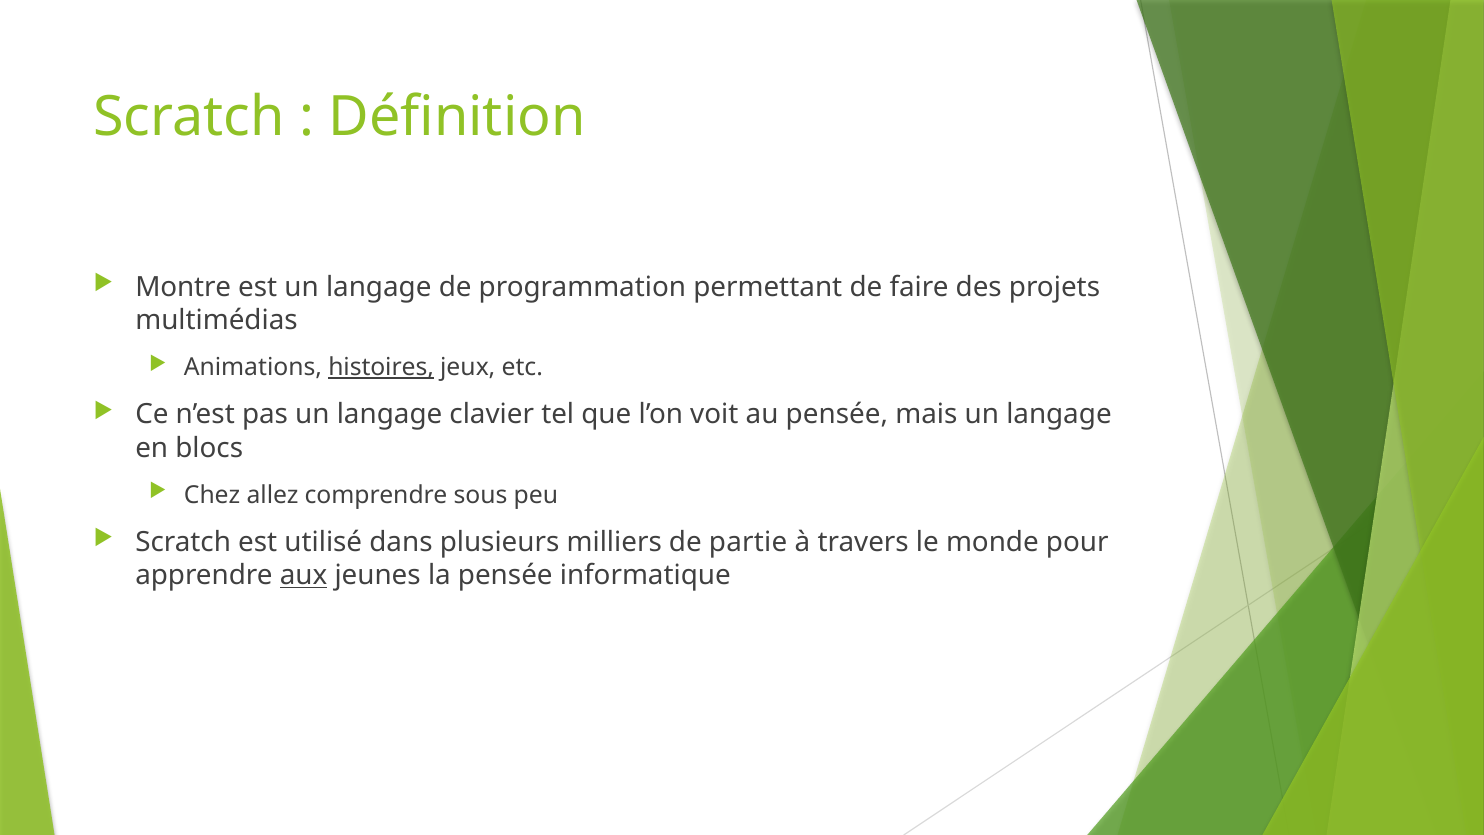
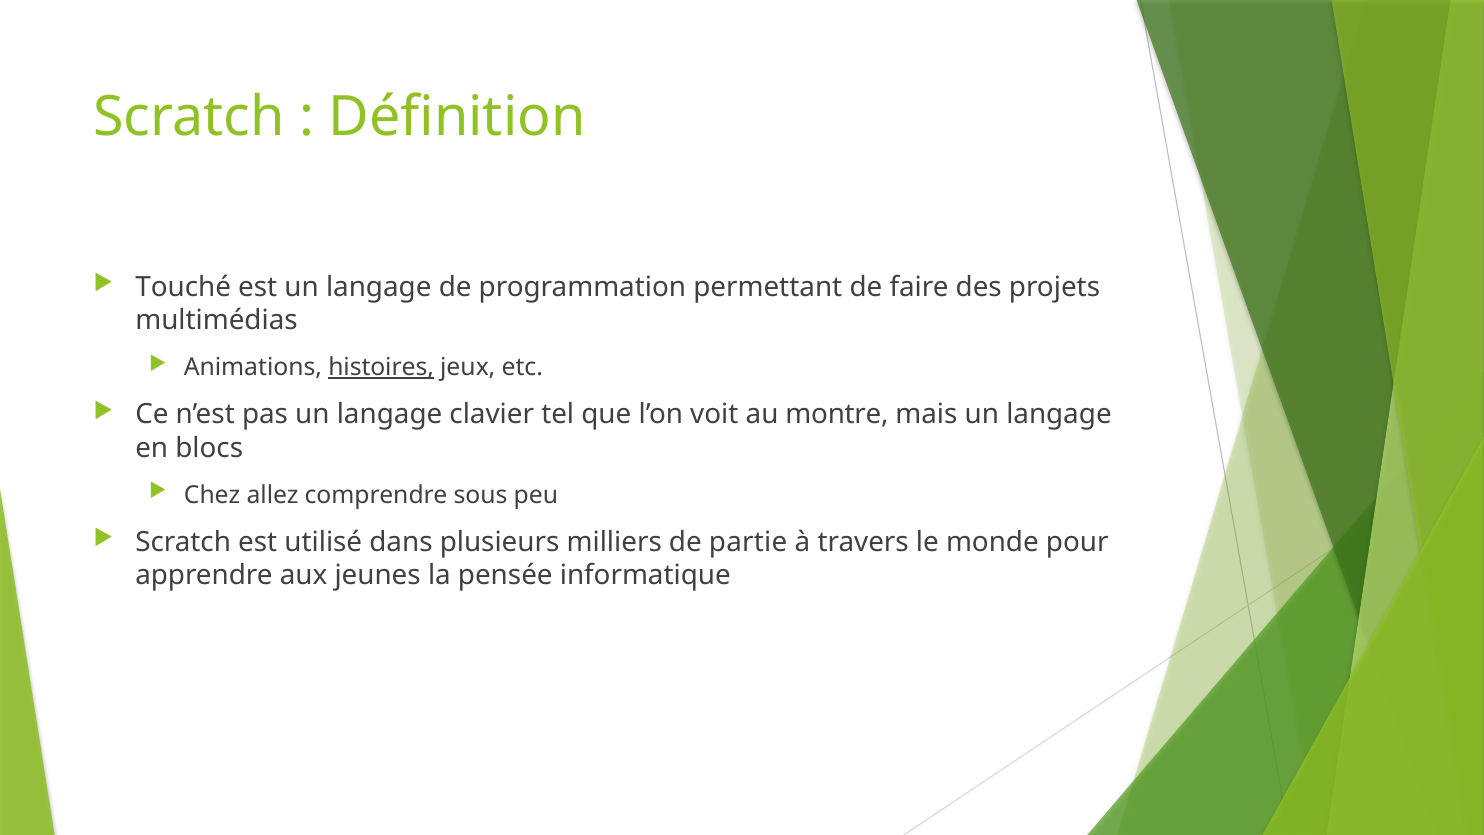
Montre: Montre -> Touché
au pensée: pensée -> montre
aux underline: present -> none
